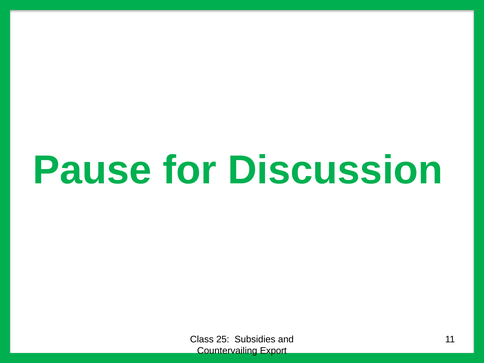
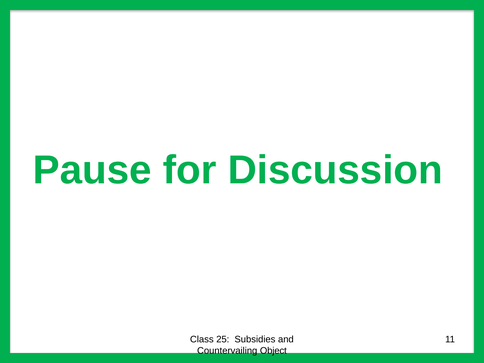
Export: Export -> Object
